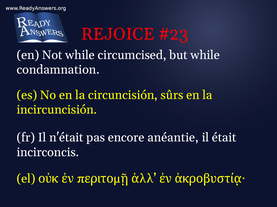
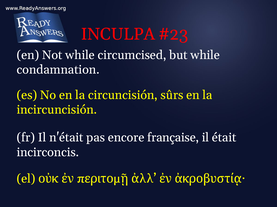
REJOICE: REJOICE -> INCULPA
anéantie: anéantie -> française
